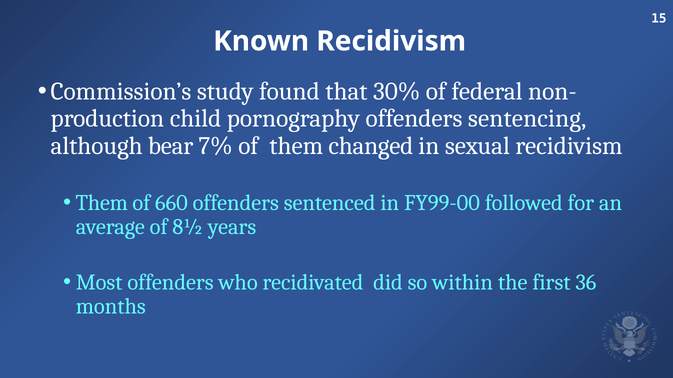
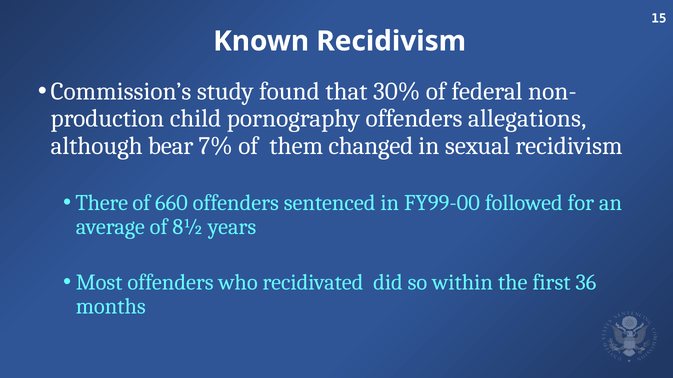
sentencing: sentencing -> allegations
Them at (102, 203): Them -> There
